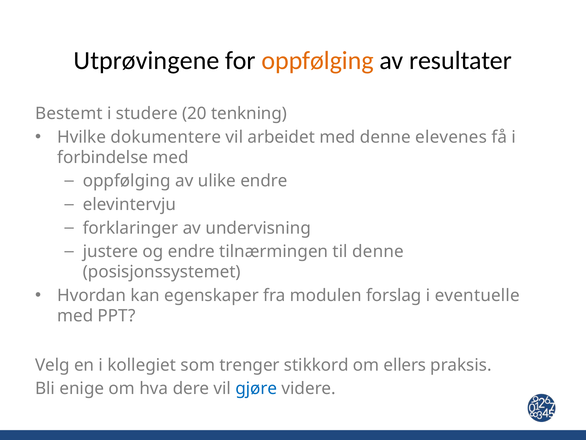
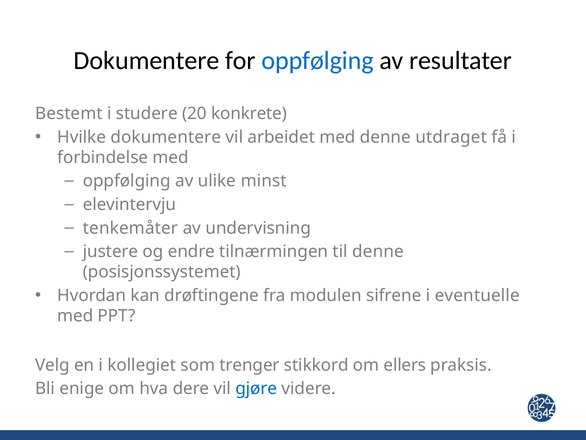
Utprøvingene at (146, 61): Utprøvingene -> Dokumentere
oppfølging at (318, 61) colour: orange -> blue
tenkning: tenkning -> konkrete
elevenes: elevenes -> utdraget
ulike endre: endre -> minst
forklaringer: forklaringer -> tenkemåter
egenskaper: egenskaper -> drøftingene
forslag: forslag -> sifrene
